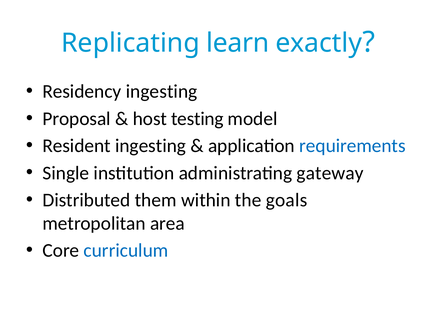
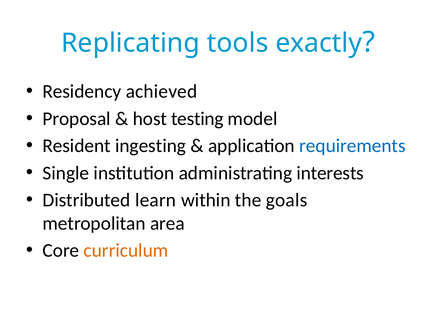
learn: learn -> tools
Residency ingesting: ingesting -> achieved
gateway: gateway -> interests
them: them -> learn
curriculum colour: blue -> orange
